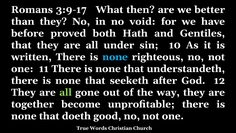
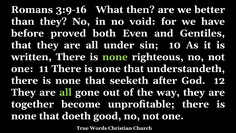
3:9-17: 3:9-17 -> 3:9-16
Hath: Hath -> Even
none at (115, 57) colour: light blue -> light green
